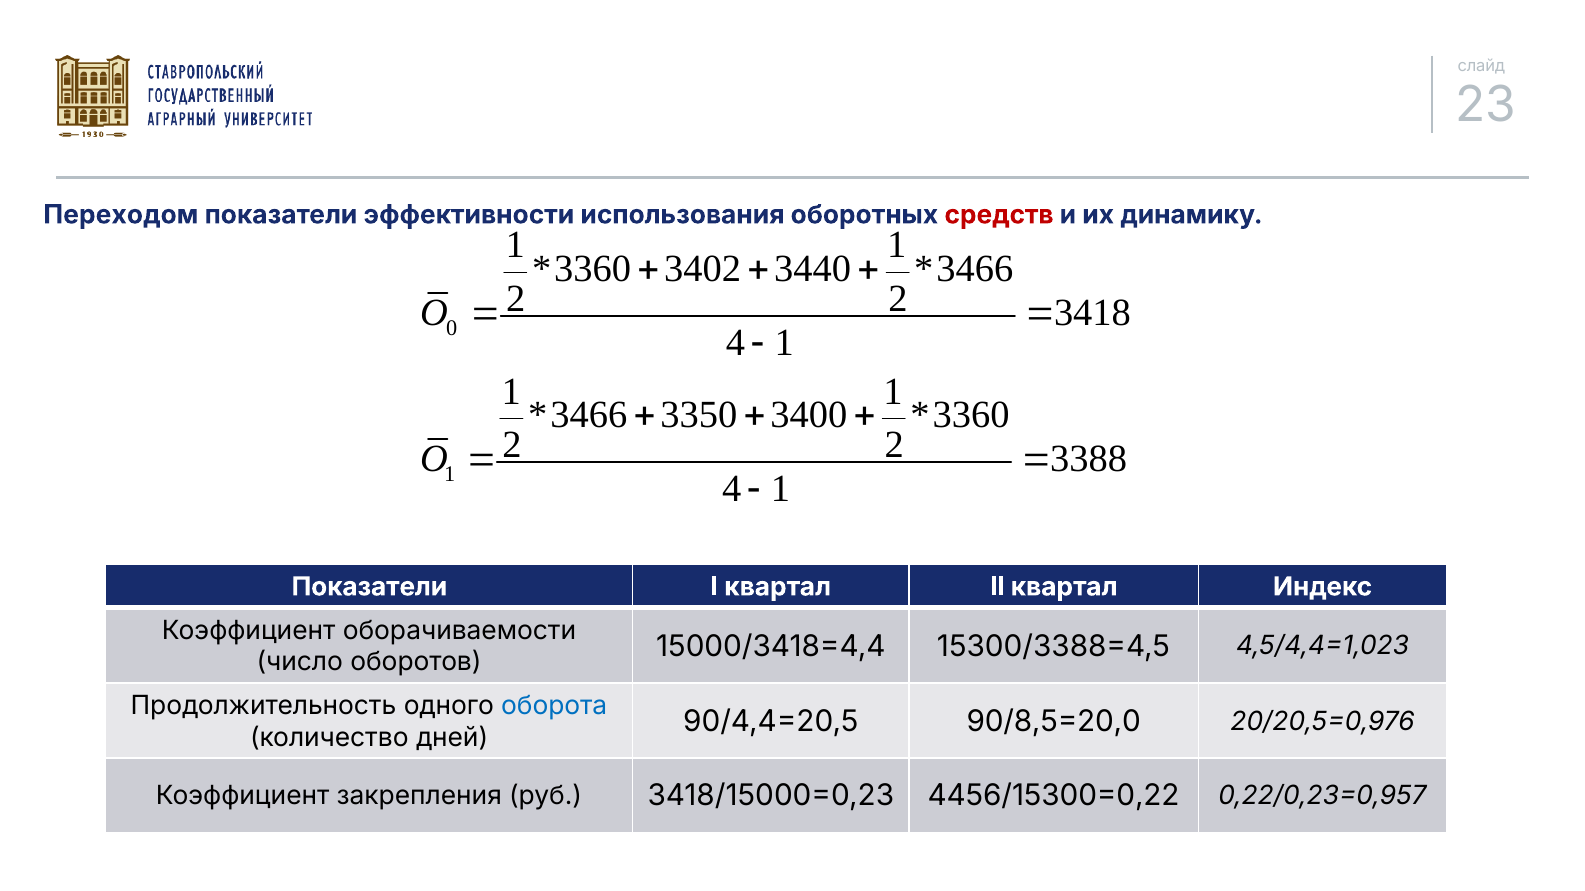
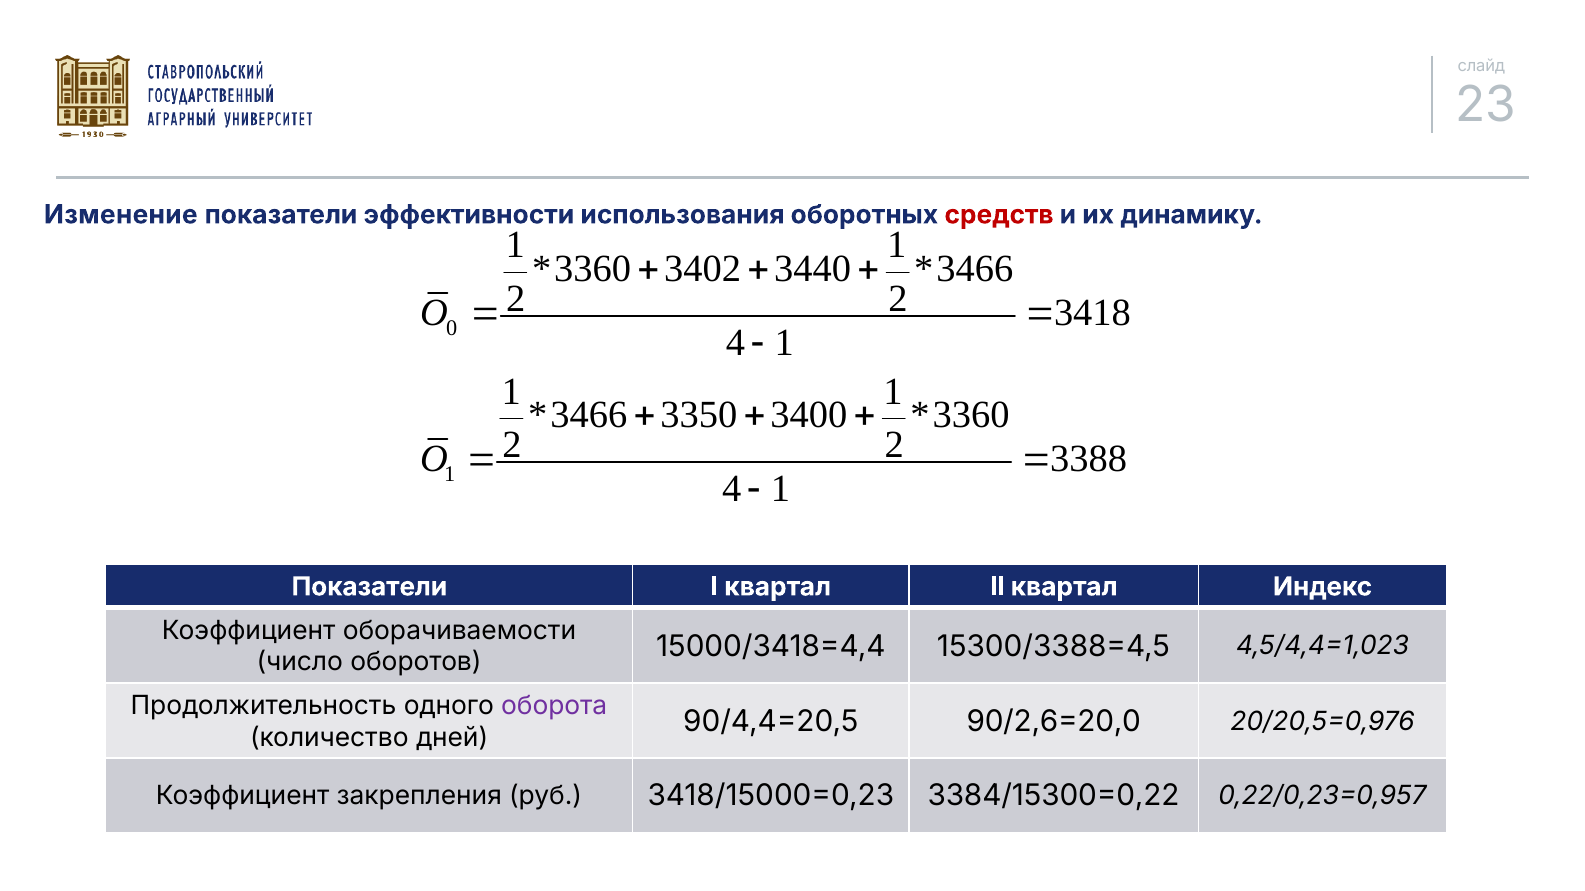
Переходом: Переходом -> Изменение
оборота colour: blue -> purple
90/8,5=20,0: 90/8,5=20,0 -> 90/2,6=20,0
4456/15300=0,22: 4456/15300=0,22 -> 3384/15300=0,22
